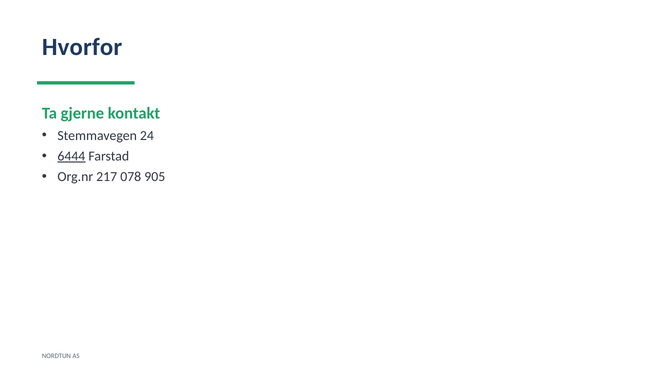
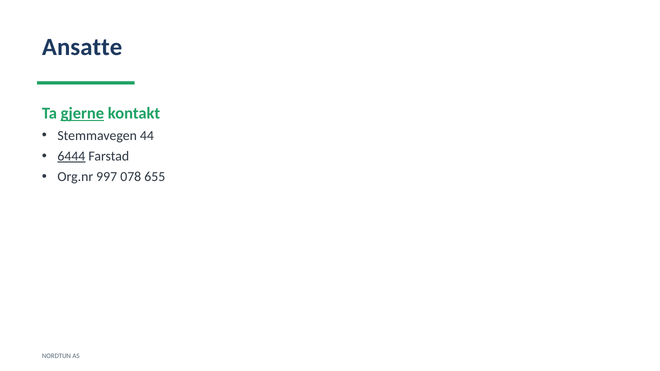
Hvorfor: Hvorfor -> Ansatte
gjerne underline: none -> present
24: 24 -> 44
217: 217 -> 997
905: 905 -> 655
